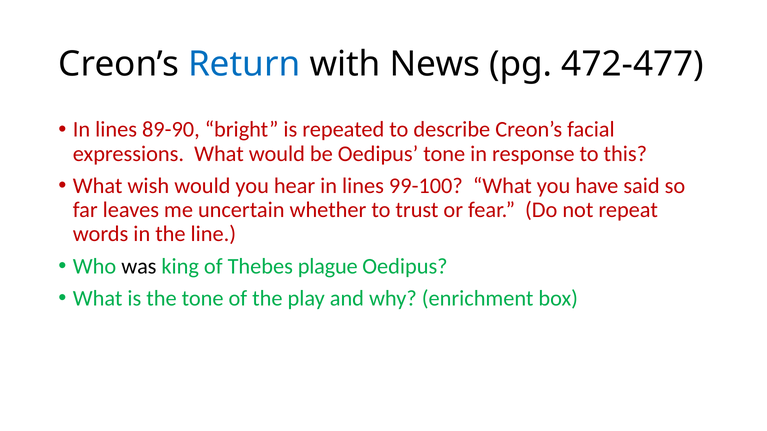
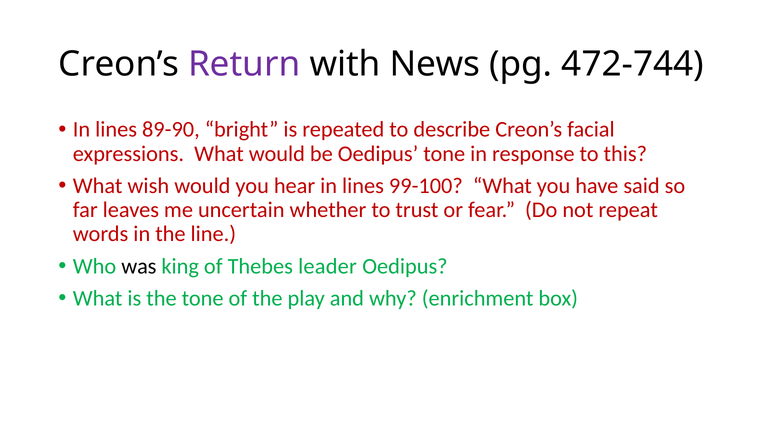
Return colour: blue -> purple
472-477: 472-477 -> 472-744
plague: plague -> leader
